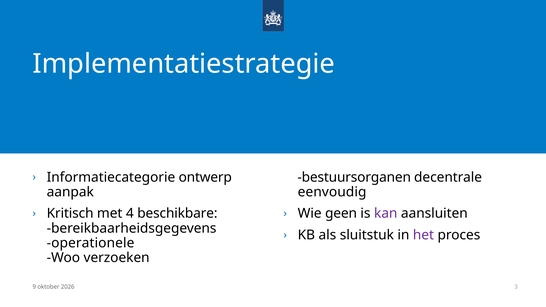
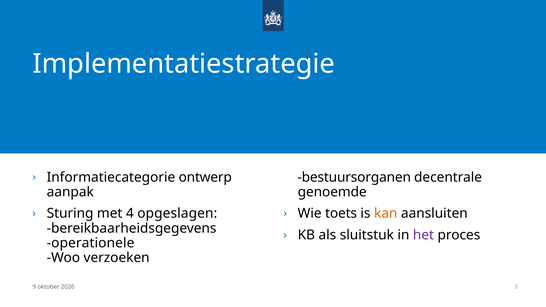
eenvoudig: eenvoudig -> genoemde
Kritisch: Kritisch -> Sturing
beschikbare: beschikbare -> opgeslagen
geen: geen -> toets
kan colour: purple -> orange
